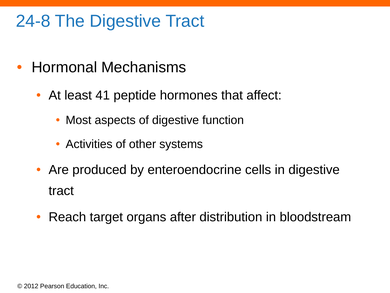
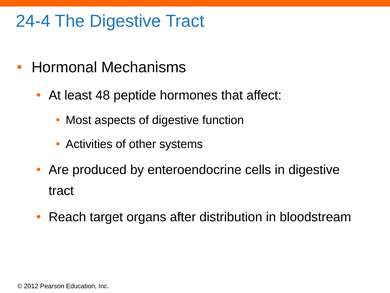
24-8: 24-8 -> 24-4
41: 41 -> 48
